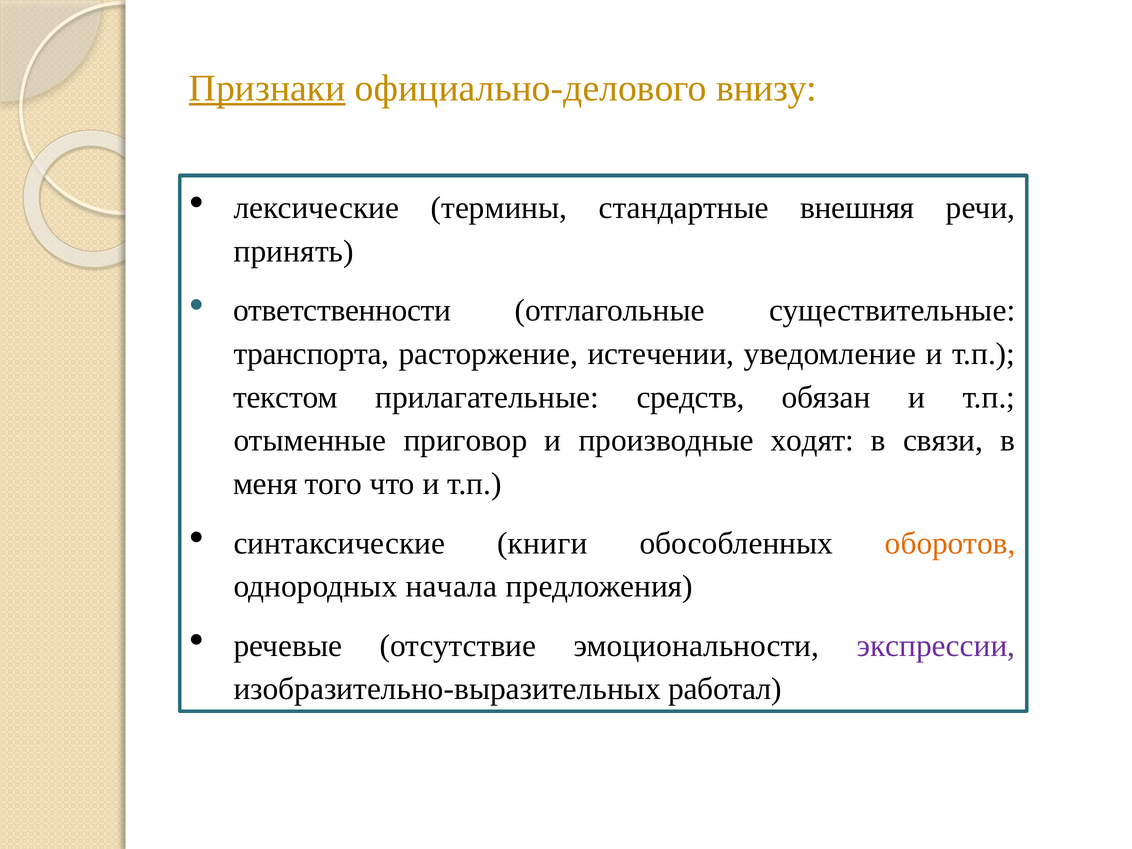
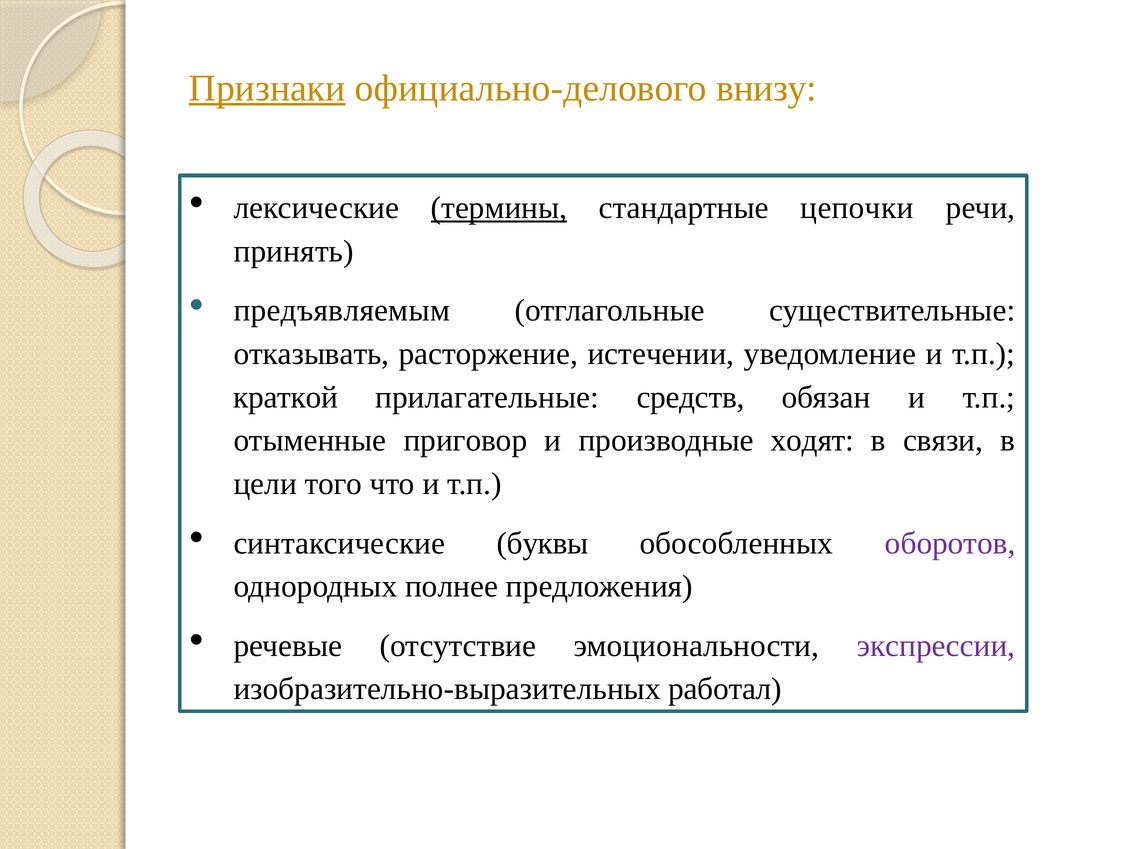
термины underline: none -> present
внешняя: внешняя -> цепочки
ответственности: ответственности -> предъявляемым
транспорта: транспорта -> отказывать
текстом: текстом -> краткой
меня: меня -> цели
книги: книги -> буквы
оборотов colour: orange -> purple
начала: начала -> полнее
